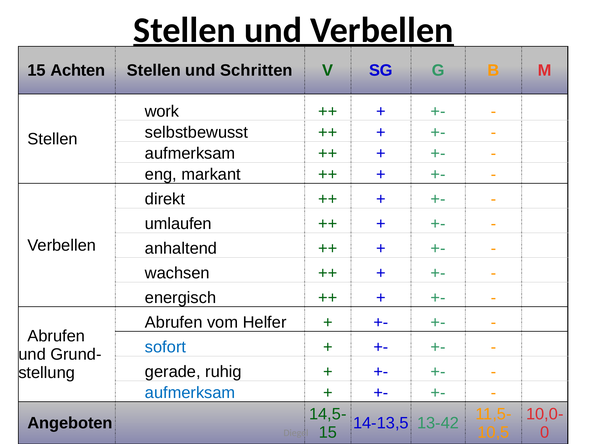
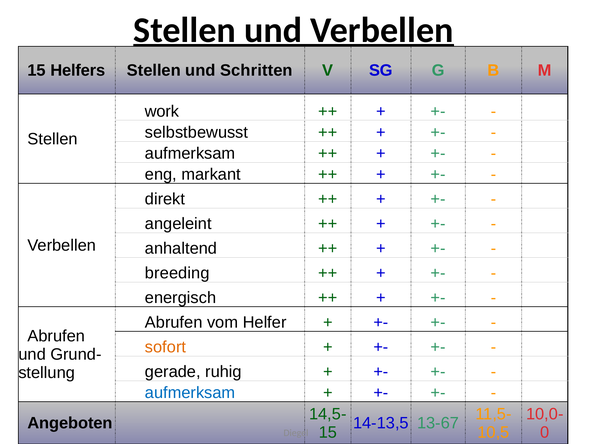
Achten: Achten -> Helfers
umlaufen: umlaufen -> angeleint
wachsen: wachsen -> breeding
sofort colour: blue -> orange
13-42: 13-42 -> 13-67
